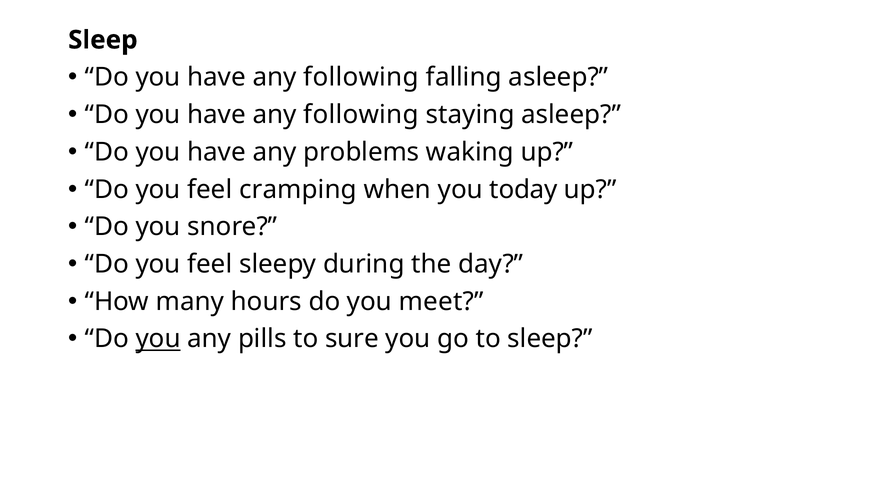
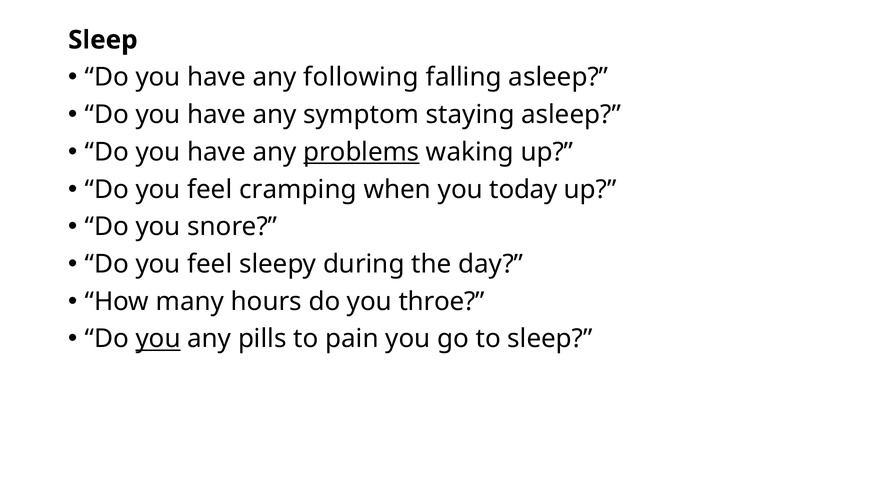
following at (361, 115): following -> symptom
problems underline: none -> present
meet: meet -> throe
sure: sure -> pain
